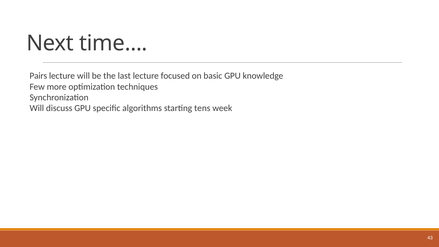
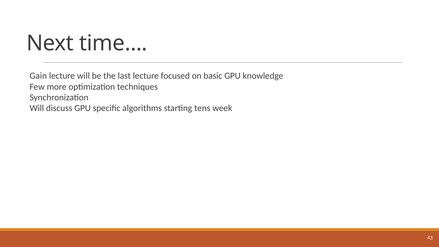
Pairs: Pairs -> Gain
